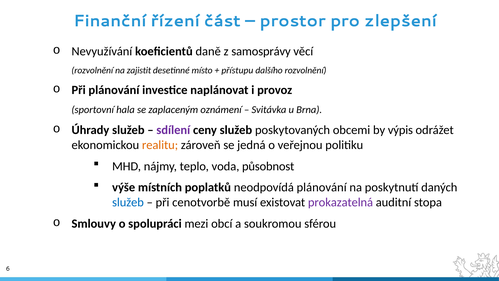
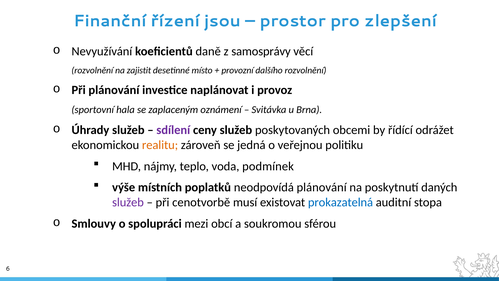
část: část -> jsou
přístupu: přístupu -> provozní
výpis: výpis -> řídící
působnost: působnost -> podmínek
služeb at (128, 202) colour: blue -> purple
prokazatelná colour: purple -> blue
